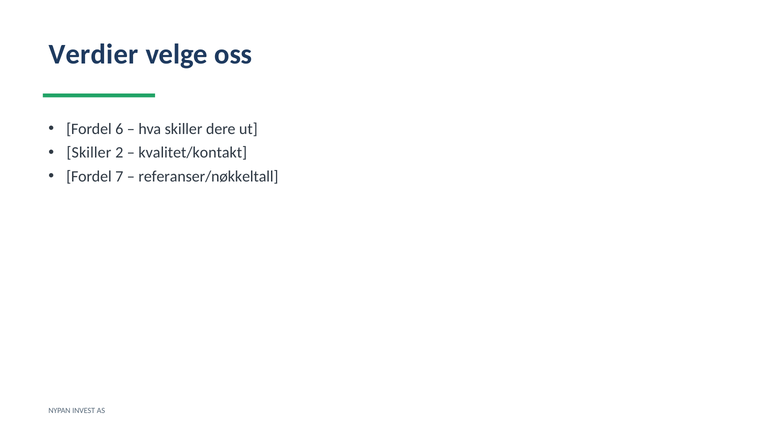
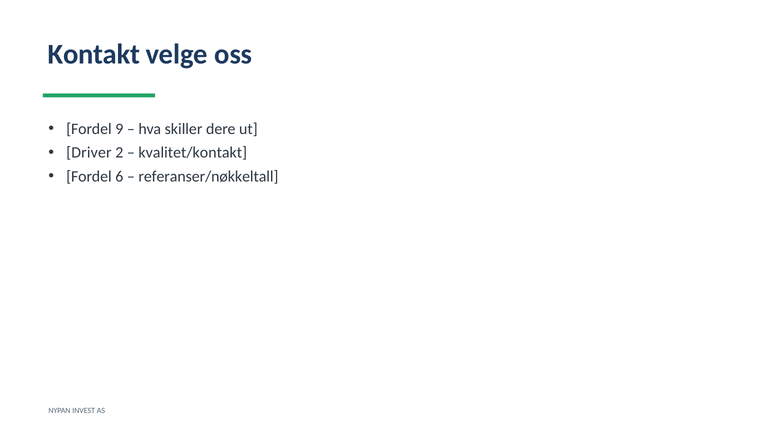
Verdier: Verdier -> Kontakt
6: 6 -> 9
Skiller at (89, 153): Skiller -> Driver
7: 7 -> 6
